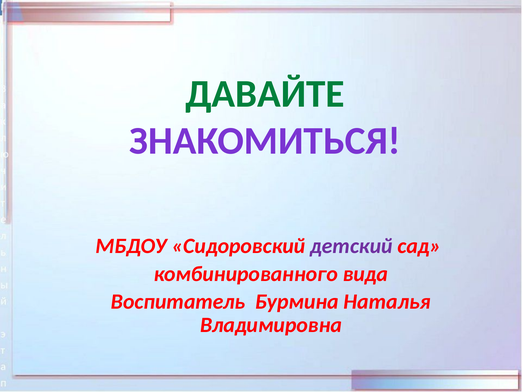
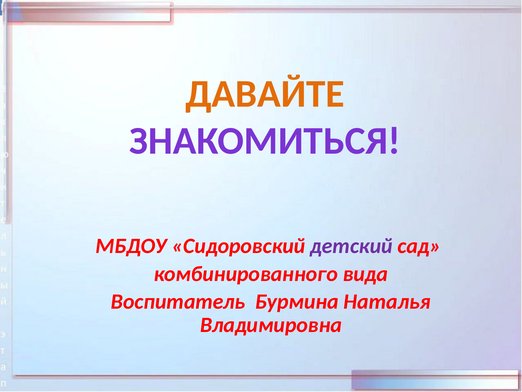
ДАВАЙТЕ colour: green -> orange
